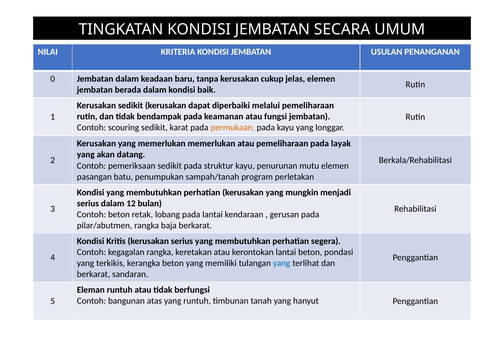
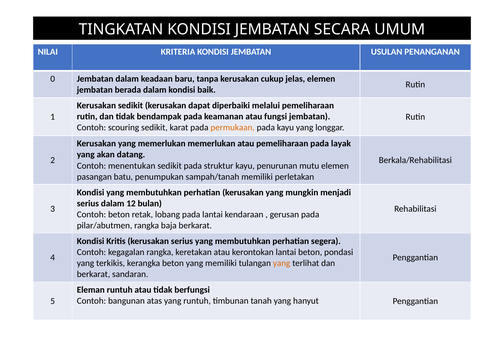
pemeriksaan: pemeriksaan -> menentukan
sampah/tanah program: program -> memiliki
yang at (282, 263) colour: blue -> orange
